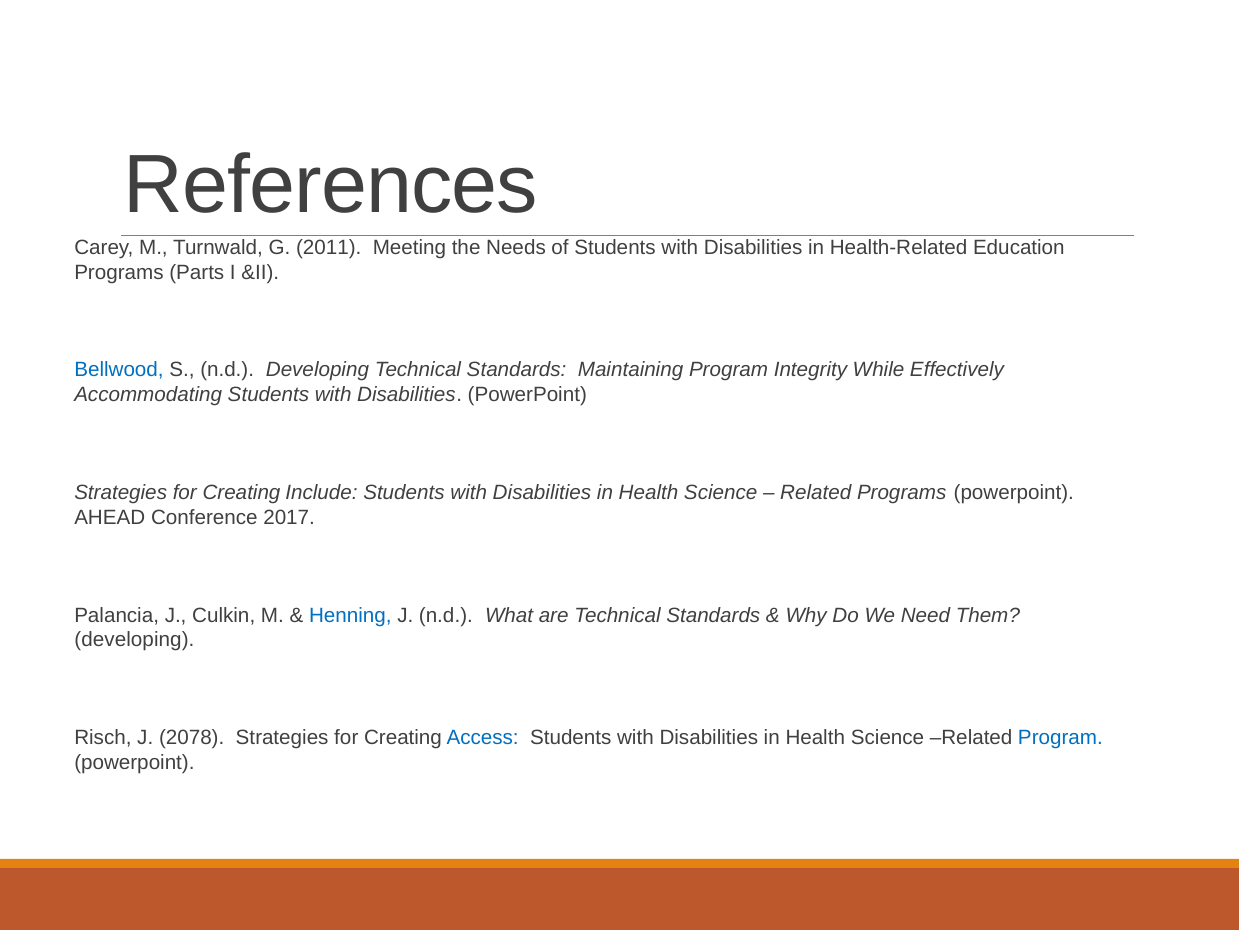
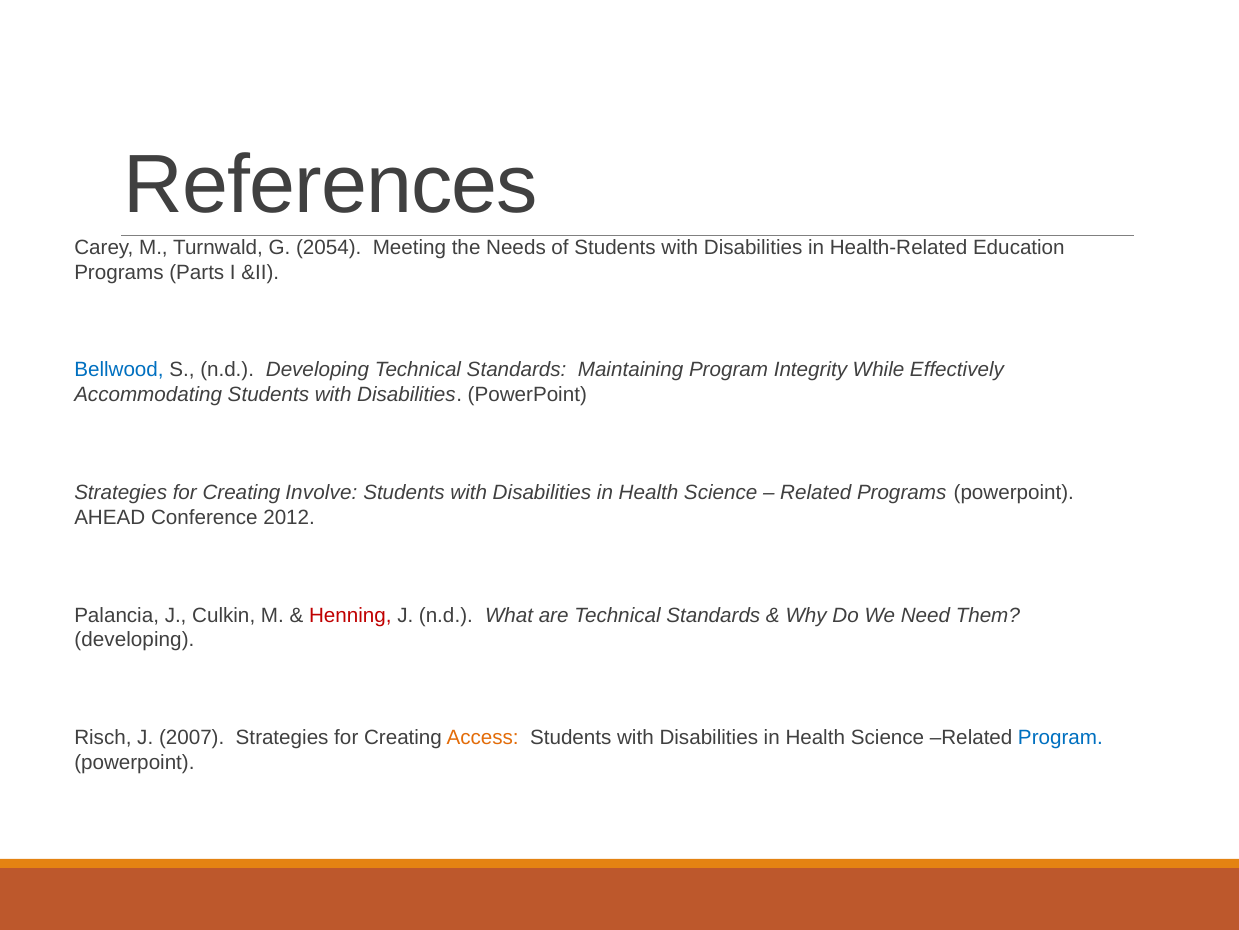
2011: 2011 -> 2054
Include: Include -> Involve
2017: 2017 -> 2012
Henning colour: blue -> red
2078: 2078 -> 2007
Access colour: blue -> orange
